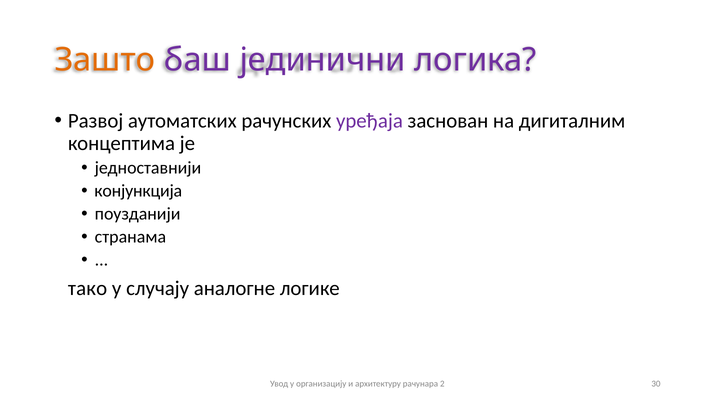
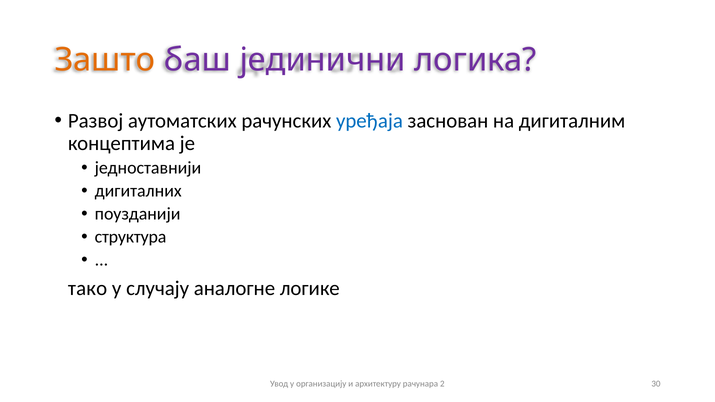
уређаја colour: purple -> blue
конјункција: конјункција -> дигиталних
странама: странама -> структура
